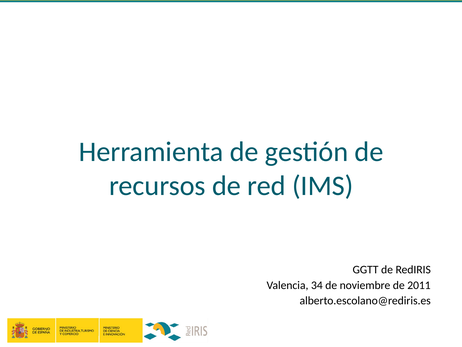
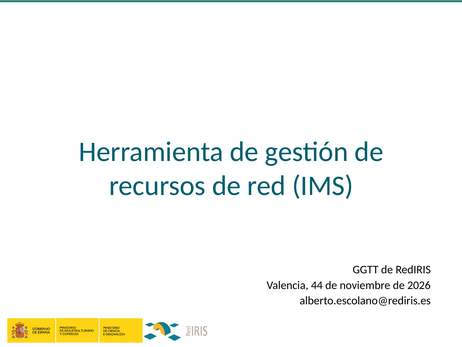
34: 34 -> 44
2011: 2011 -> 2026
